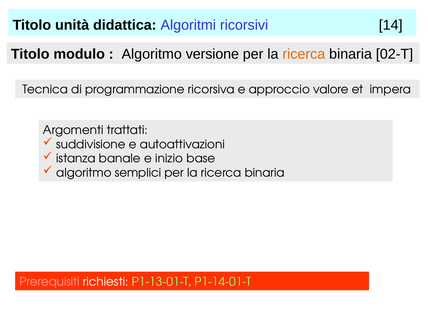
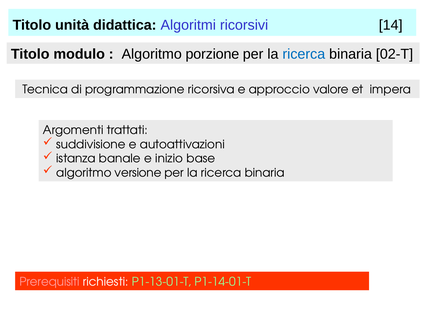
versione: versione -> porzione
ricerca at (304, 54) colour: orange -> blue
semplici: semplici -> versione
